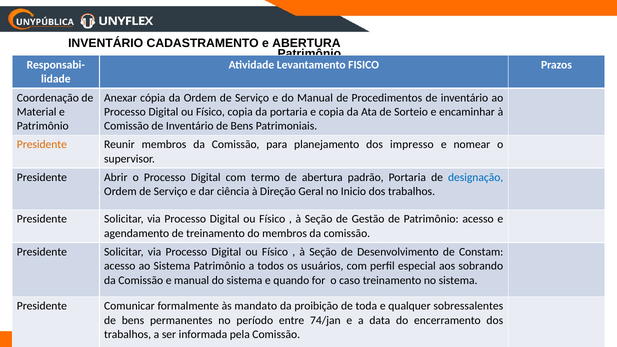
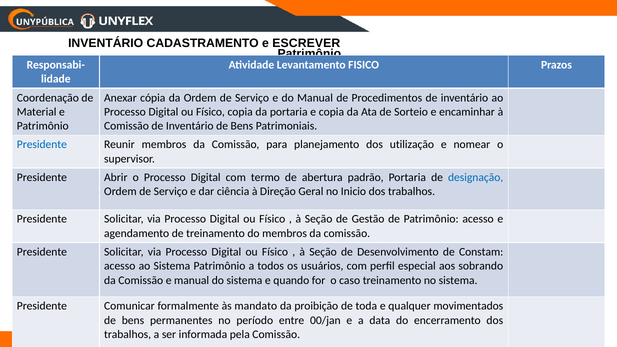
e ABERTURA: ABERTURA -> ESCREVER
Presidente at (42, 145) colour: orange -> blue
impresso: impresso -> utilização
sobressalentes: sobressalentes -> movimentados
74/jan: 74/jan -> 00/jan
